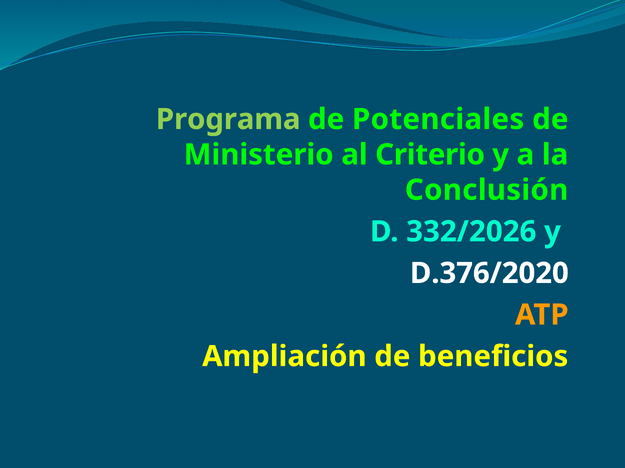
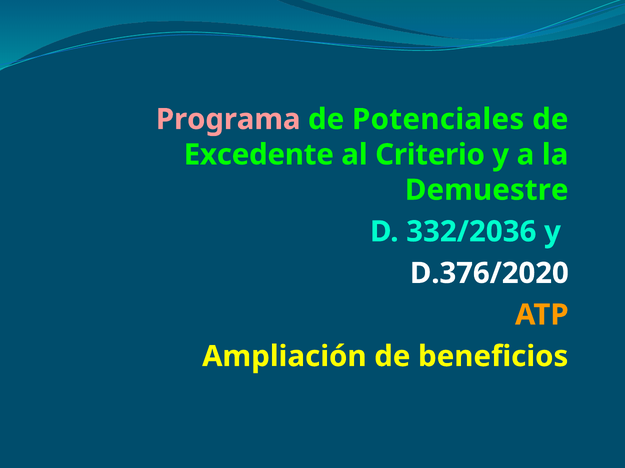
Programa colour: light green -> pink
Ministerio: Ministerio -> Excedente
Conclusión: Conclusión -> Demuestre
332/2026: 332/2026 -> 332/2036
